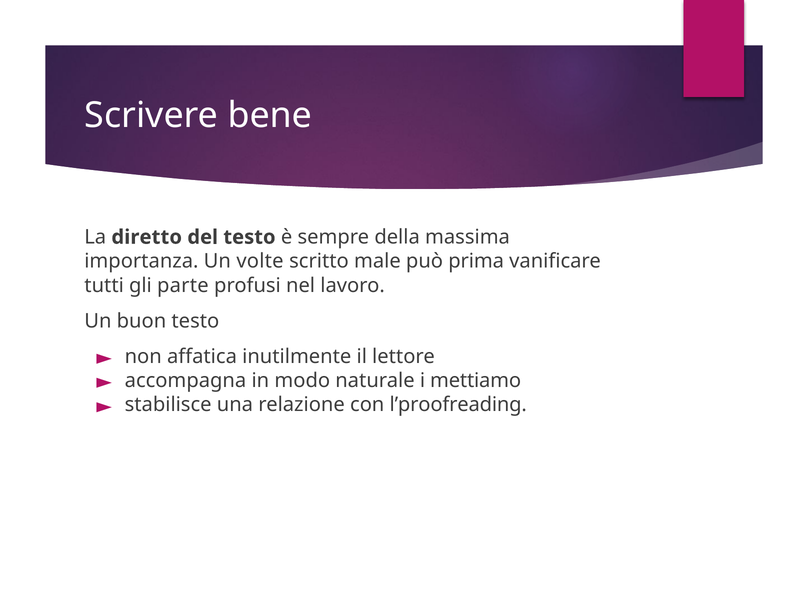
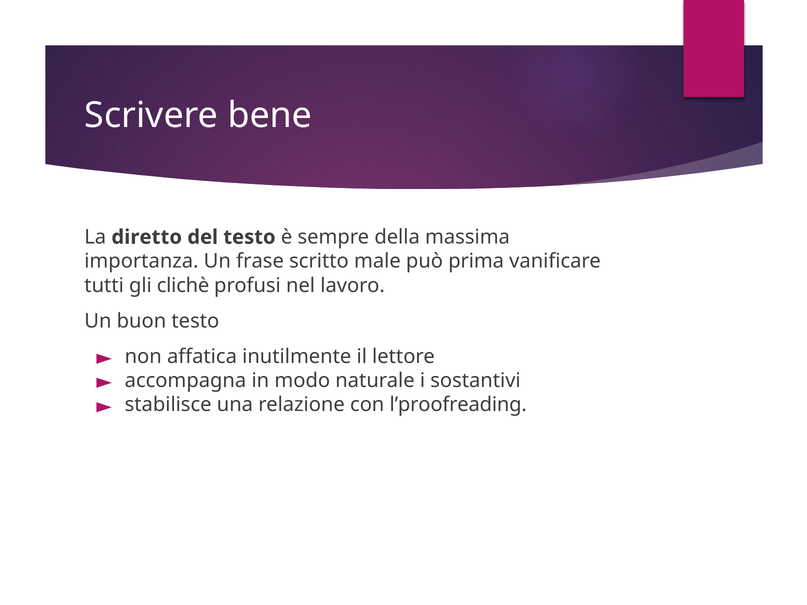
volte: volte -> frase
parte: parte -> clichè
mettiamo: mettiamo -> sostantivi
